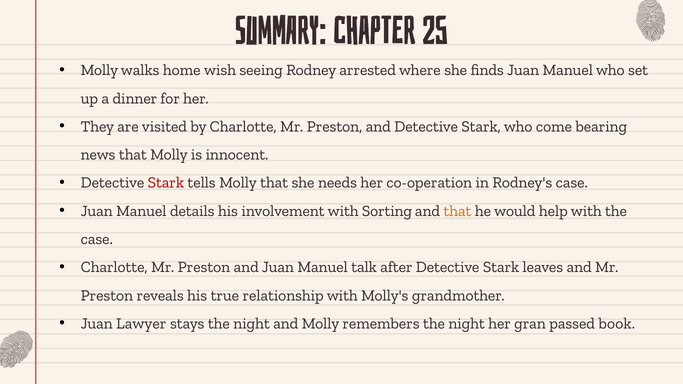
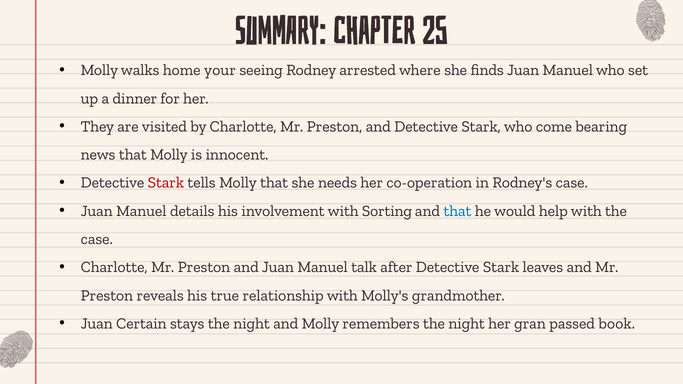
wish: wish -> your
that at (457, 211) colour: orange -> blue
Lawyer: Lawyer -> Certain
